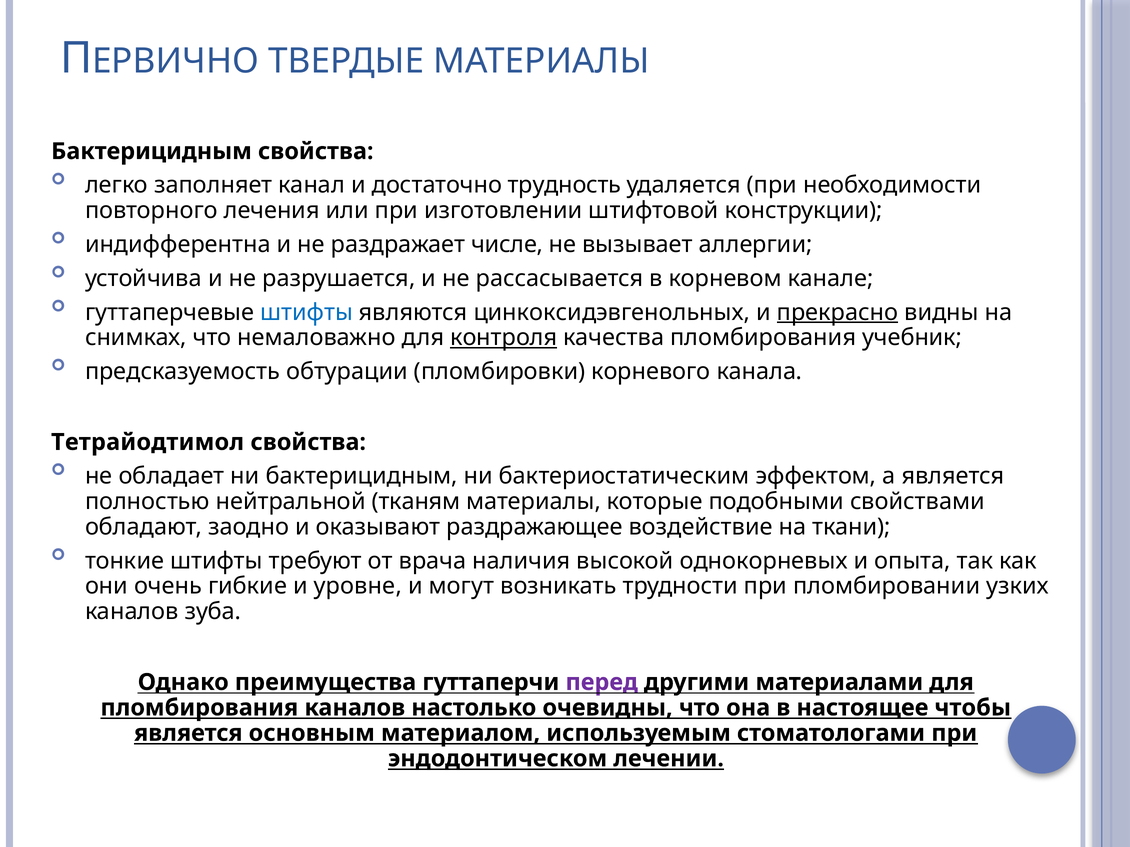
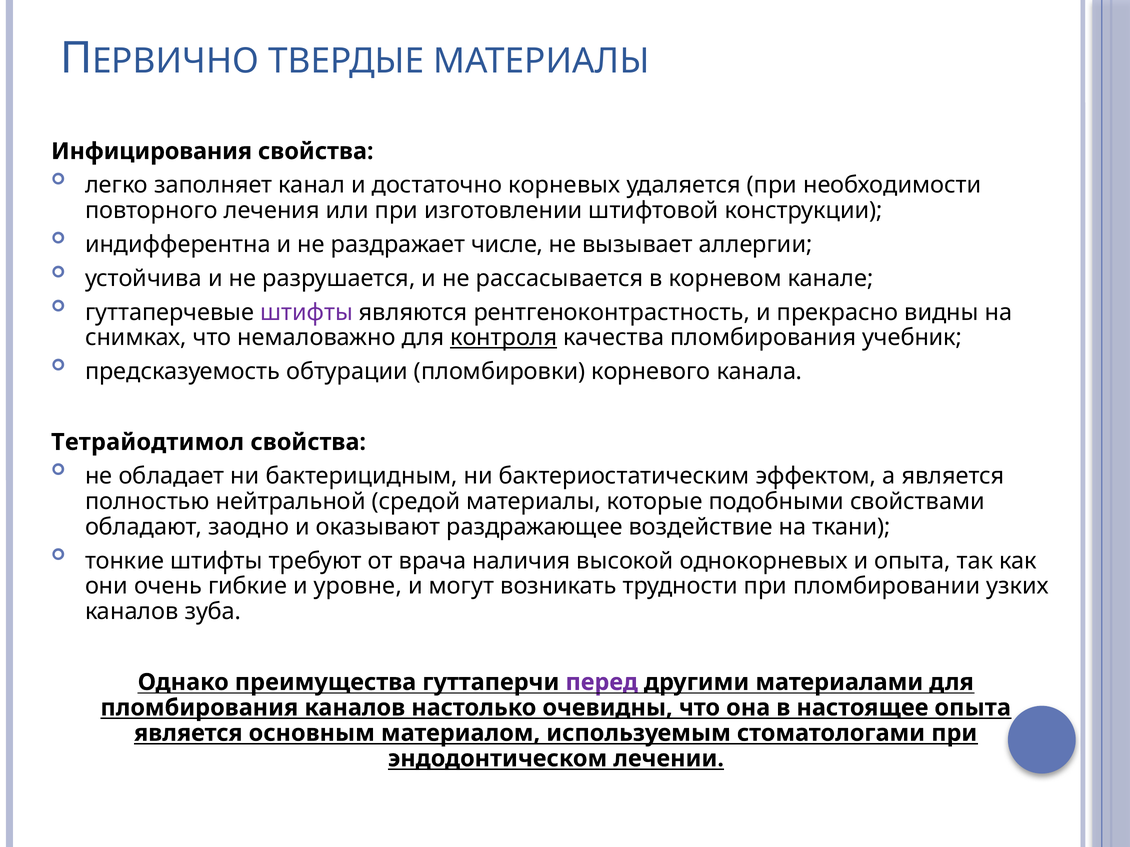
Бактерицидным at (151, 151): Бактерицидным -> Инфицирования
трудность: трудность -> корневых
штифты at (307, 312) colour: blue -> purple
цинкоксидэвгенольных: цинкоксидэвгенольных -> рентгеноконтрастность
прекрасно underline: present -> none
тканям: тканям -> средой
настоящее чтобы: чтобы -> опыта
